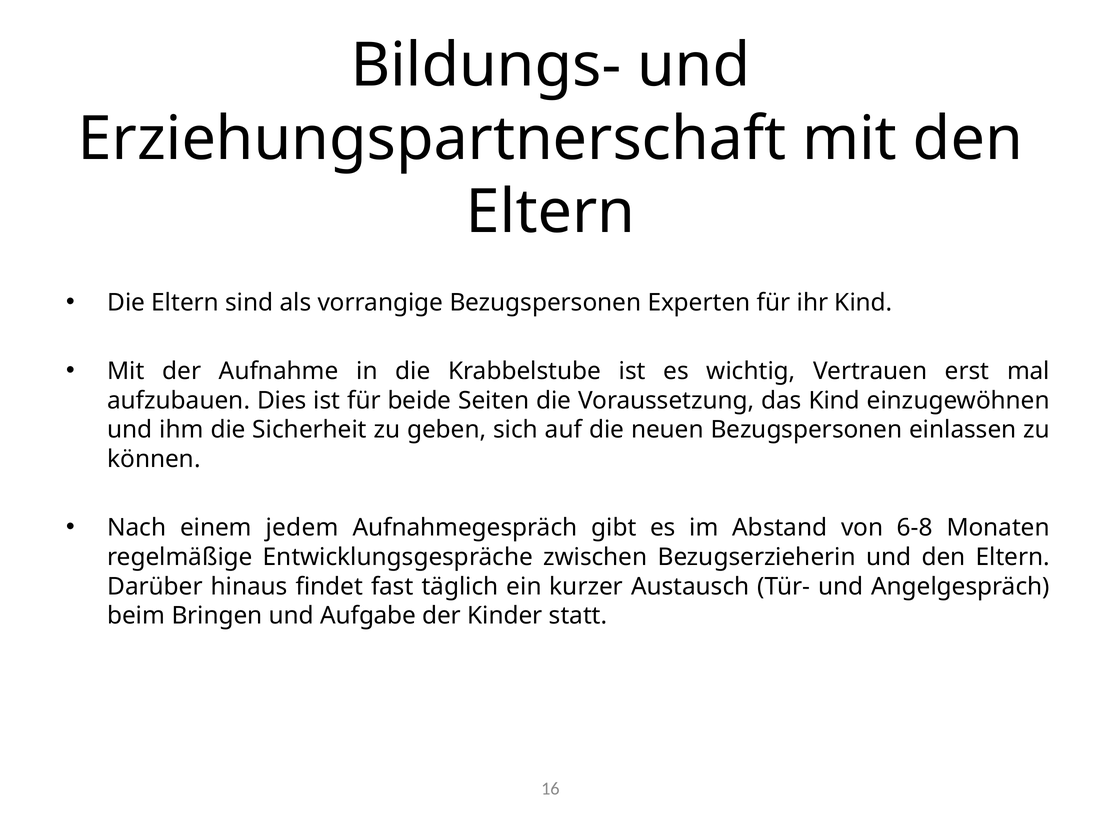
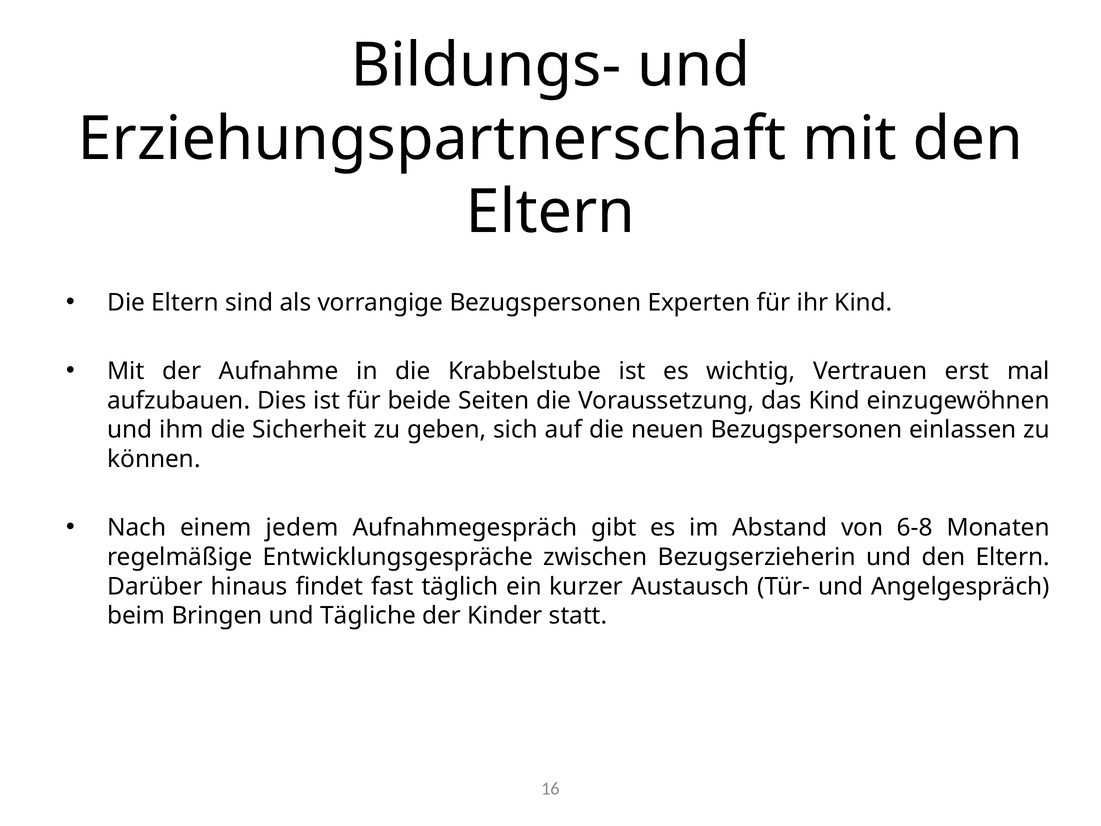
Aufgabe: Aufgabe -> Tägliche
